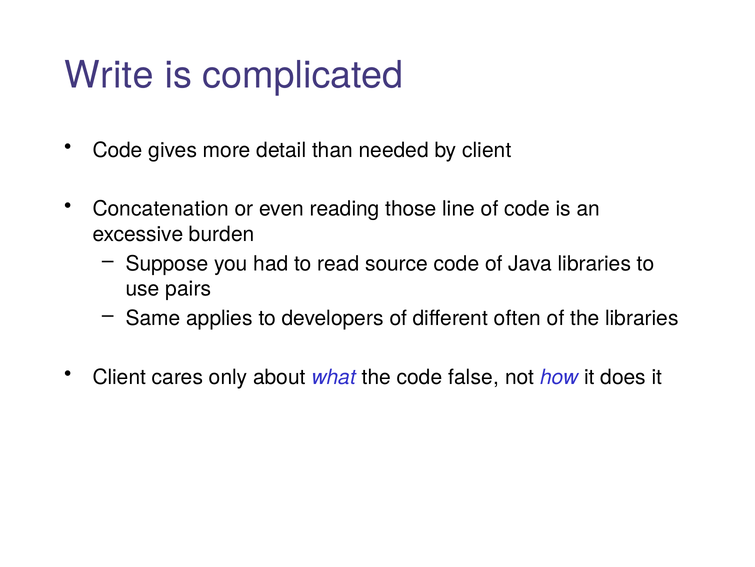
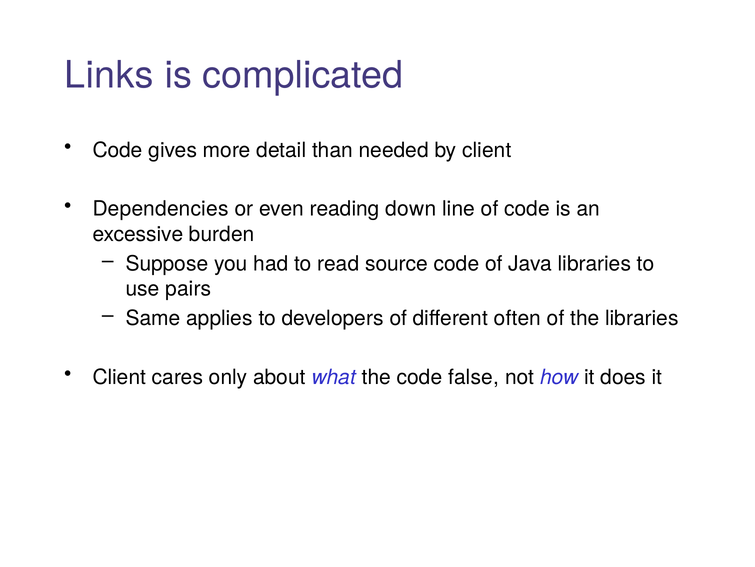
Write: Write -> Links
Concatenation: Concatenation -> Dependencies
those: those -> down
